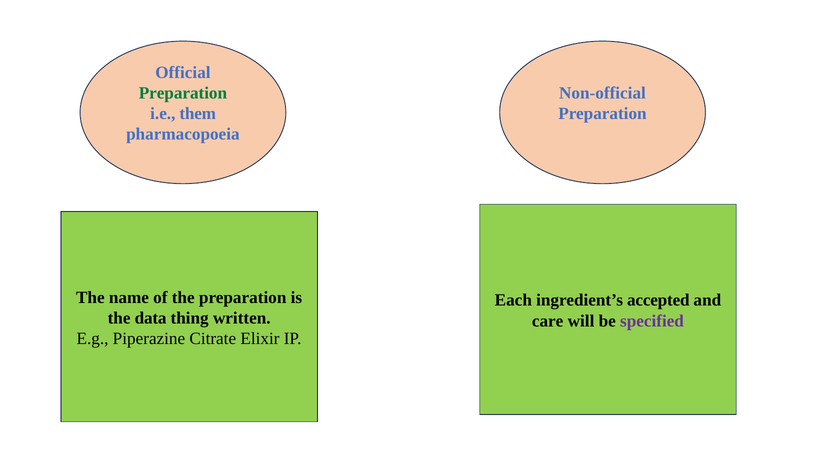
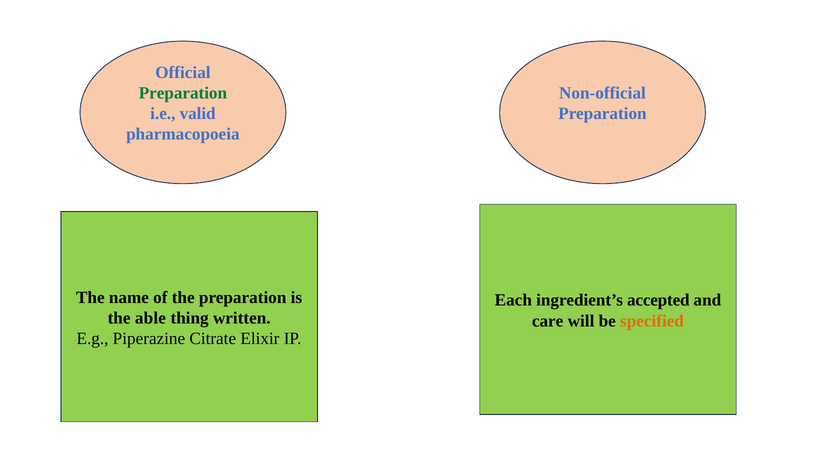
them: them -> valid
data: data -> able
specified colour: purple -> orange
